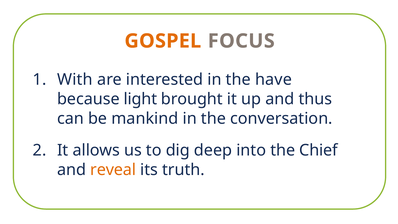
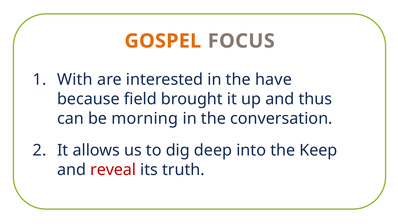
light: light -> field
mankind: mankind -> morning
Chief: Chief -> Keep
reveal colour: orange -> red
